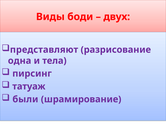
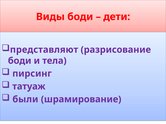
двух: двух -> дети
одна at (20, 61): одна -> боди
